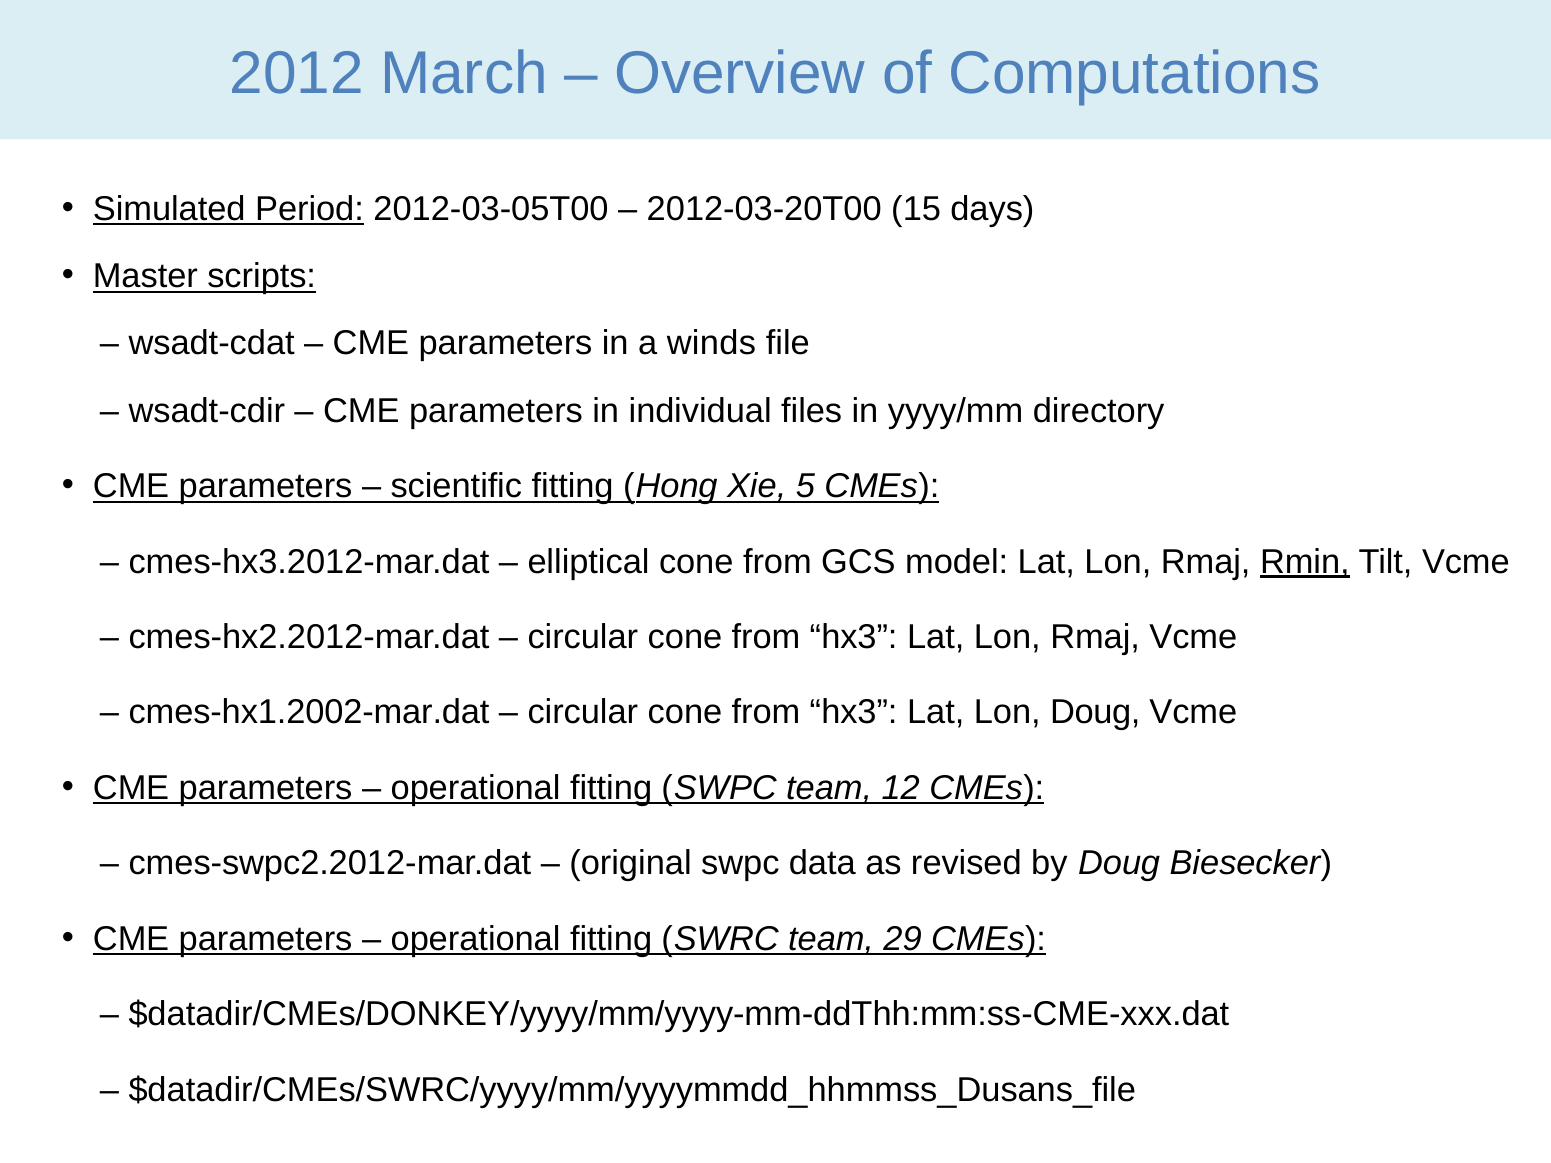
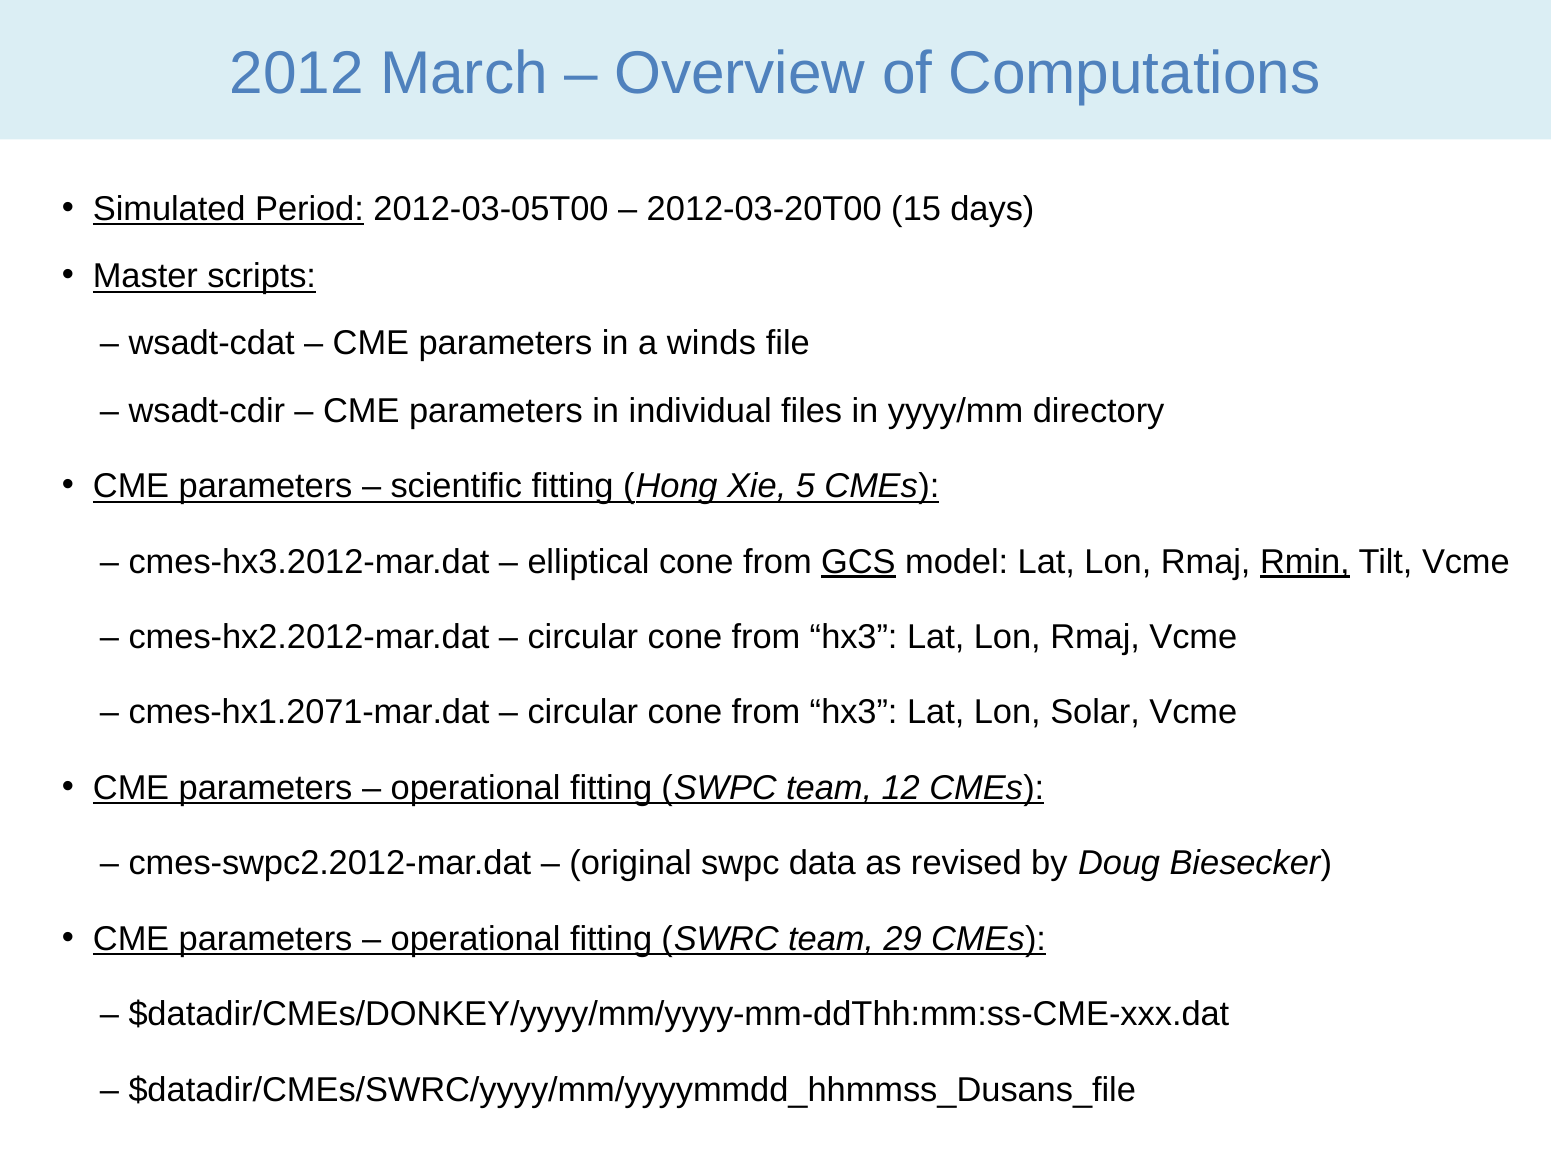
GCS underline: none -> present
cmes-hx1.2002-mar.dat: cmes-hx1.2002-mar.dat -> cmes-hx1.2071-mar.dat
Lon Doug: Doug -> Solar
